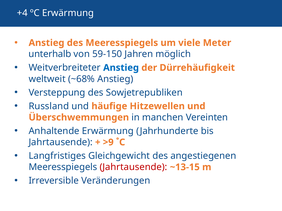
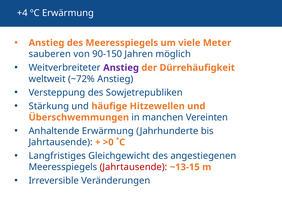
unterhalb: unterhalb -> sauberen
59-150: 59-150 -> 90-150
Anstieg at (121, 68) colour: blue -> purple
~68%: ~68% -> ~72%
Russland: Russland -> Stärkung
>9: >9 -> >0
